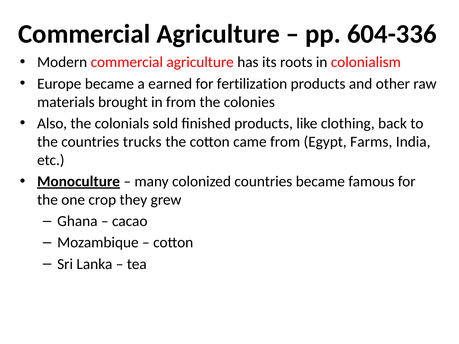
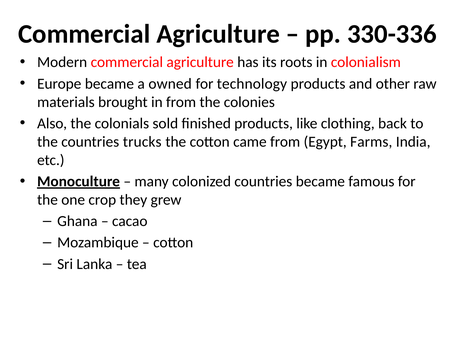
604-336: 604-336 -> 330-336
earned: earned -> owned
fertilization: fertilization -> technology
